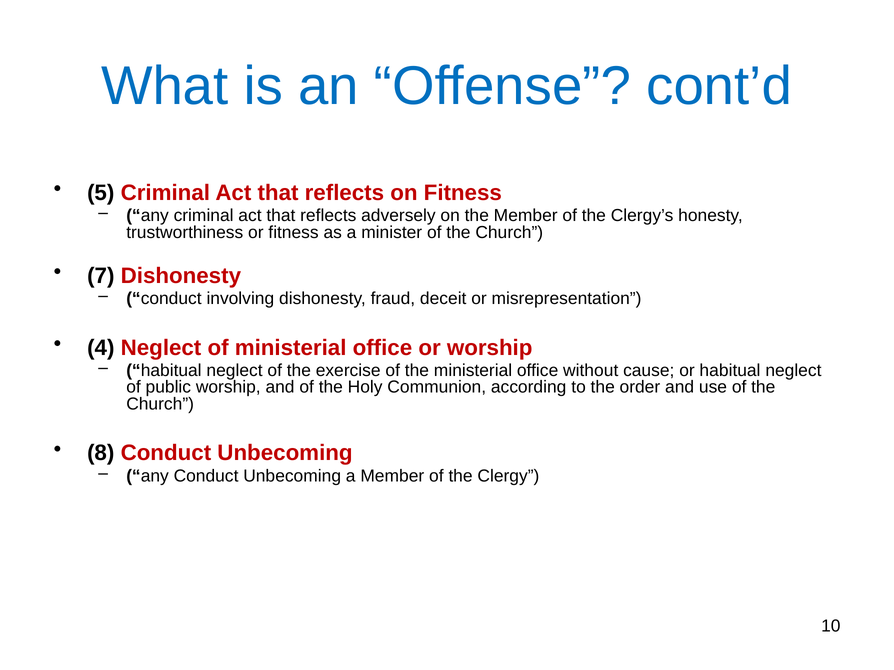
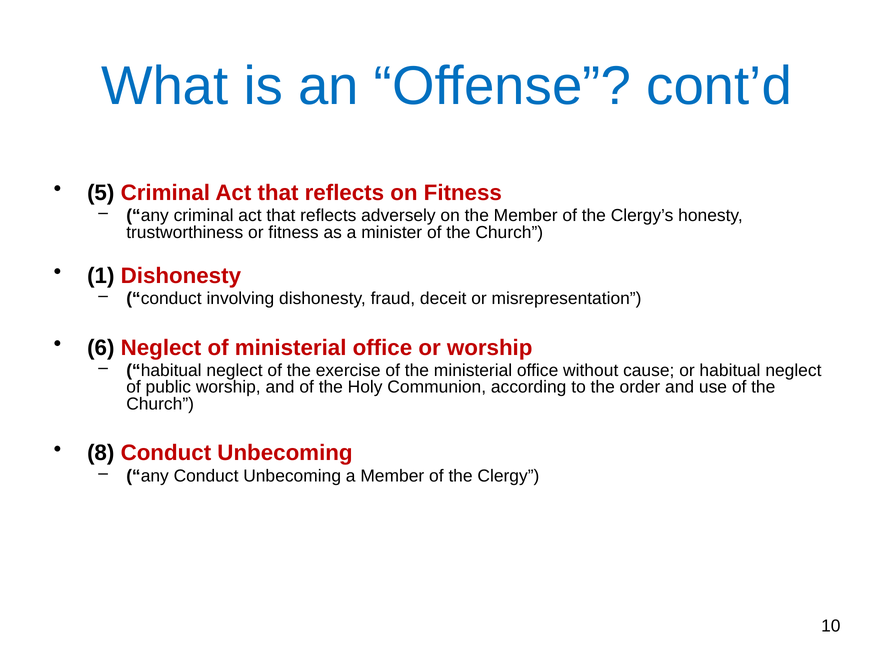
7: 7 -> 1
4: 4 -> 6
